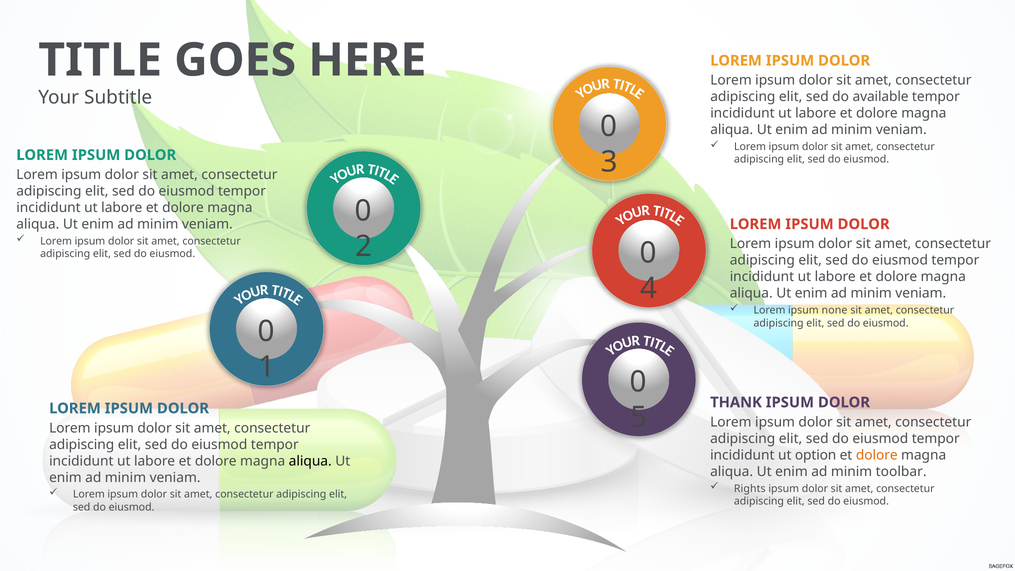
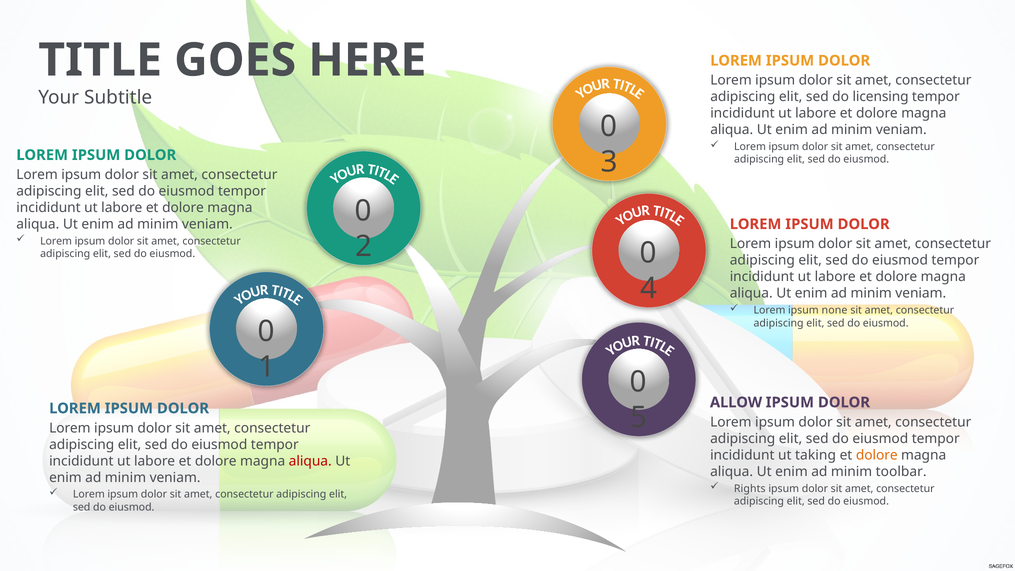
available: available -> licensing
THANK: THANK -> ALLOW
option: option -> taking
aliqua at (310, 461) colour: black -> red
